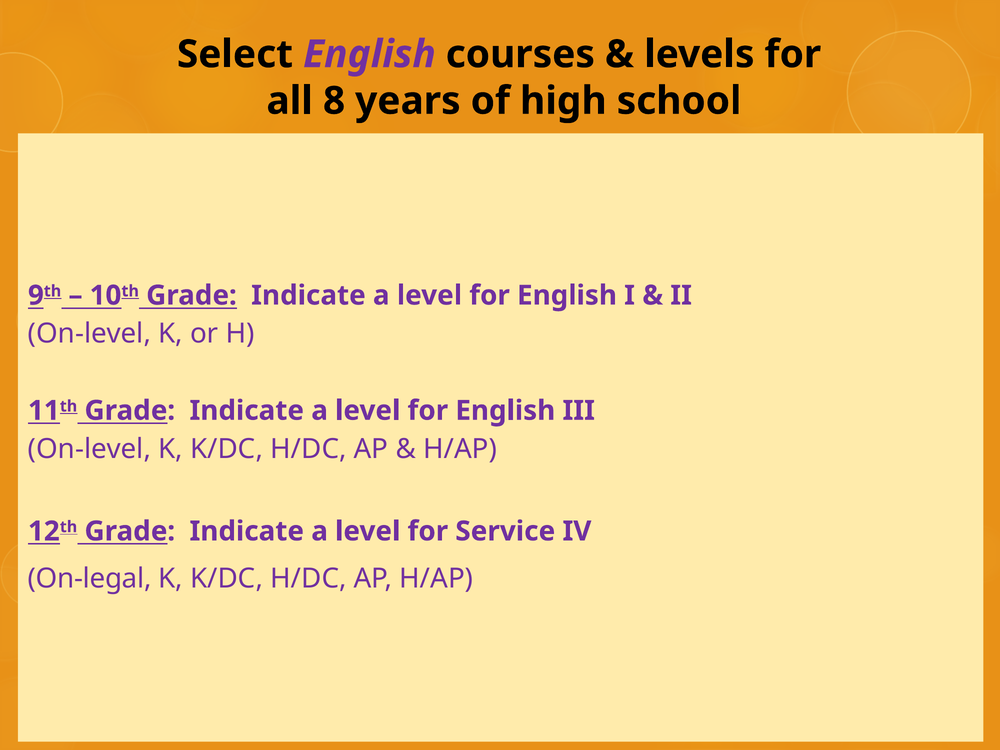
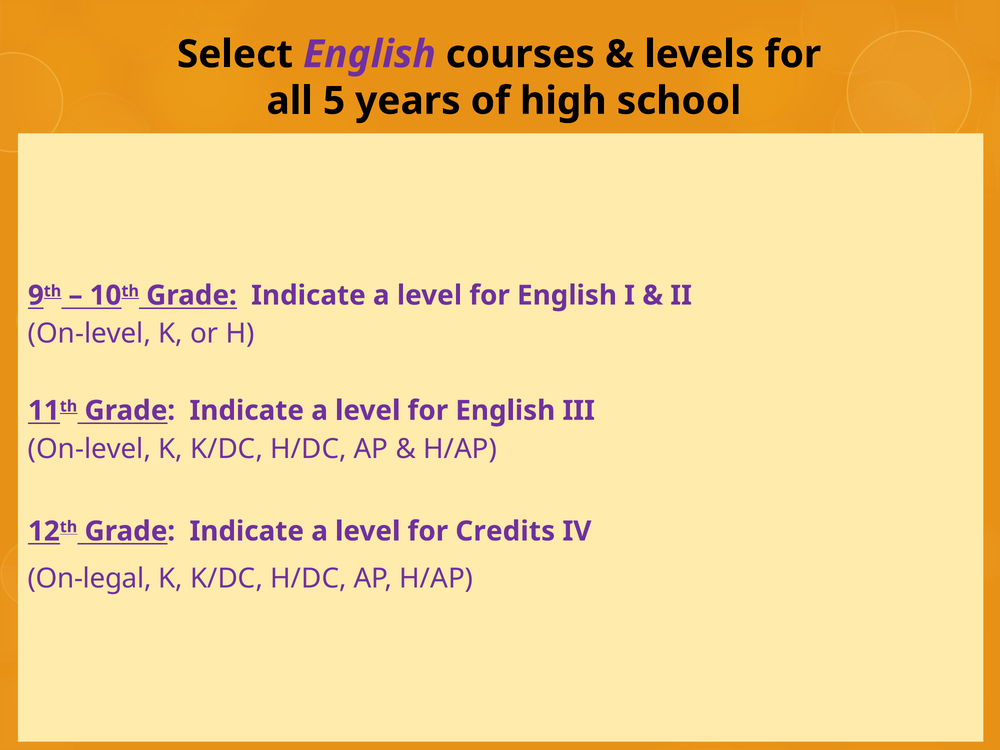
8: 8 -> 5
Service: Service -> Credits
